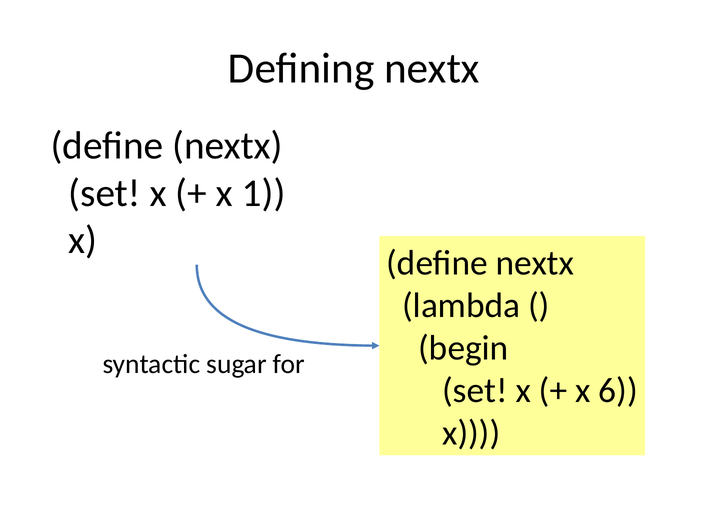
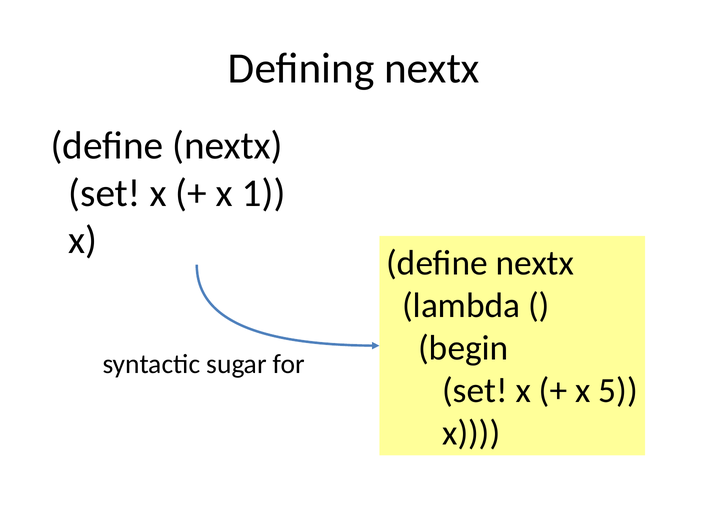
6: 6 -> 5
